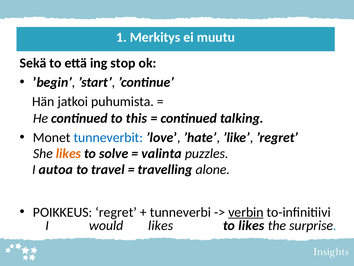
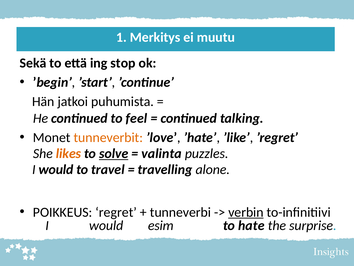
this: this -> feel
tunneverbit colour: blue -> orange
solve underline: none -> present
autoa at (56, 169): autoa -> would
would likes: likes -> esim
to likes: likes -> hate
